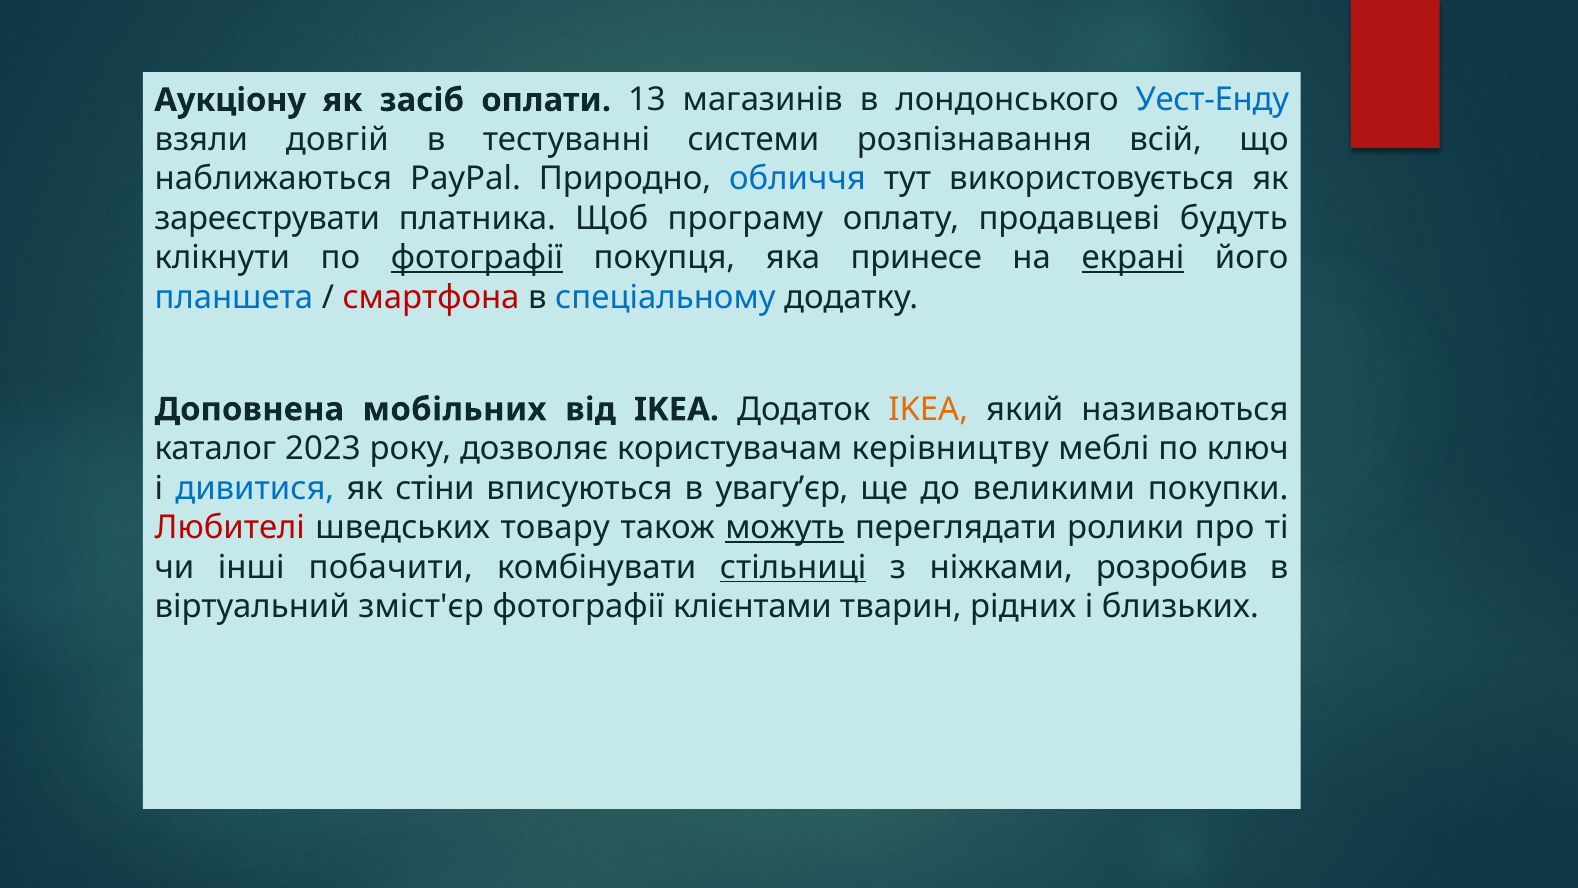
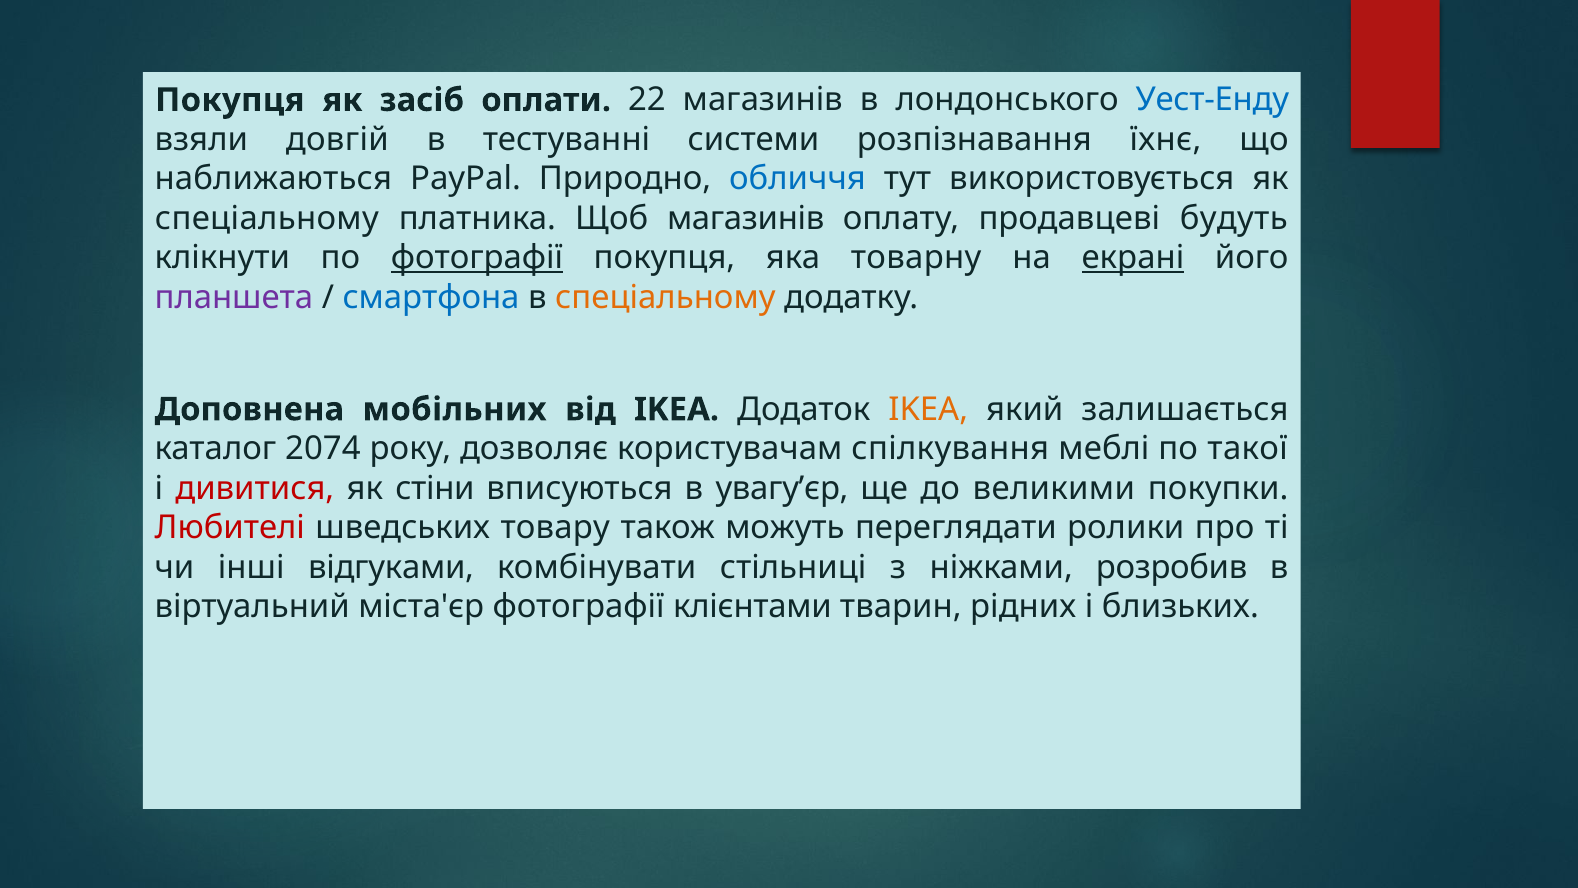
Аукціону at (230, 100): Аукціону -> Покупця
13: 13 -> 22
всій: всій -> їхнє
зареєструвати at (267, 218): зареєструвати -> спеціальному
Щоб програму: програму -> магазинів
принесе: принесе -> товарну
планшета colour: blue -> purple
смартфона colour: red -> blue
спеціальному at (665, 297) colour: blue -> orange
називаються: називаються -> залишається
2023: 2023 -> 2074
керівництву: керівництву -> спілкування
ключ: ключ -> такої
дивитися colour: blue -> red
можуть underline: present -> none
побачити: побачити -> відгуками
стільниці underline: present -> none
зміст'єр: зміст'єр -> міста'єр
